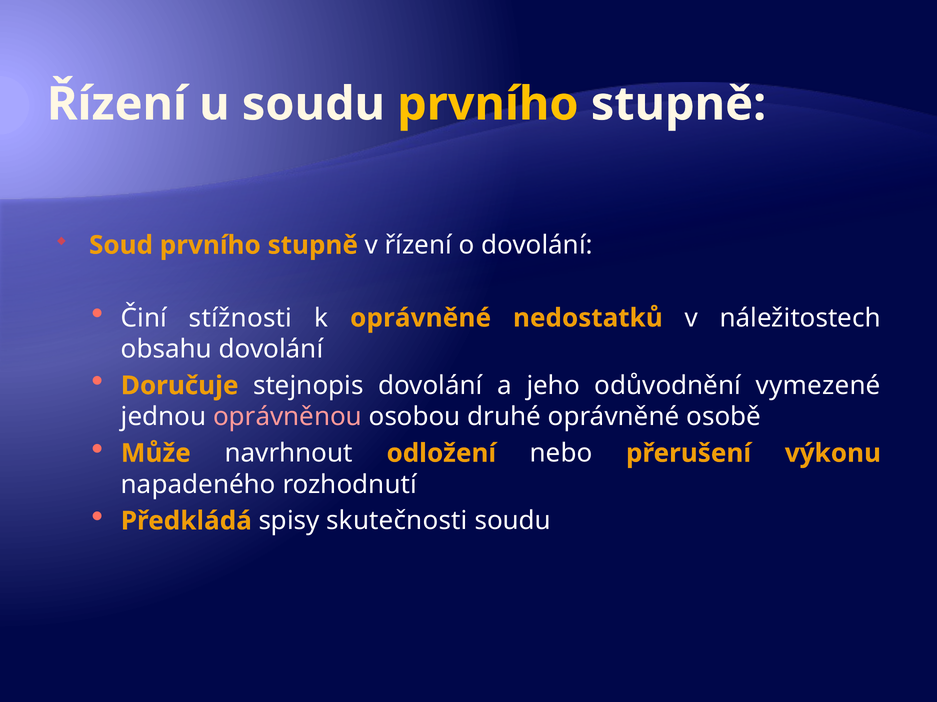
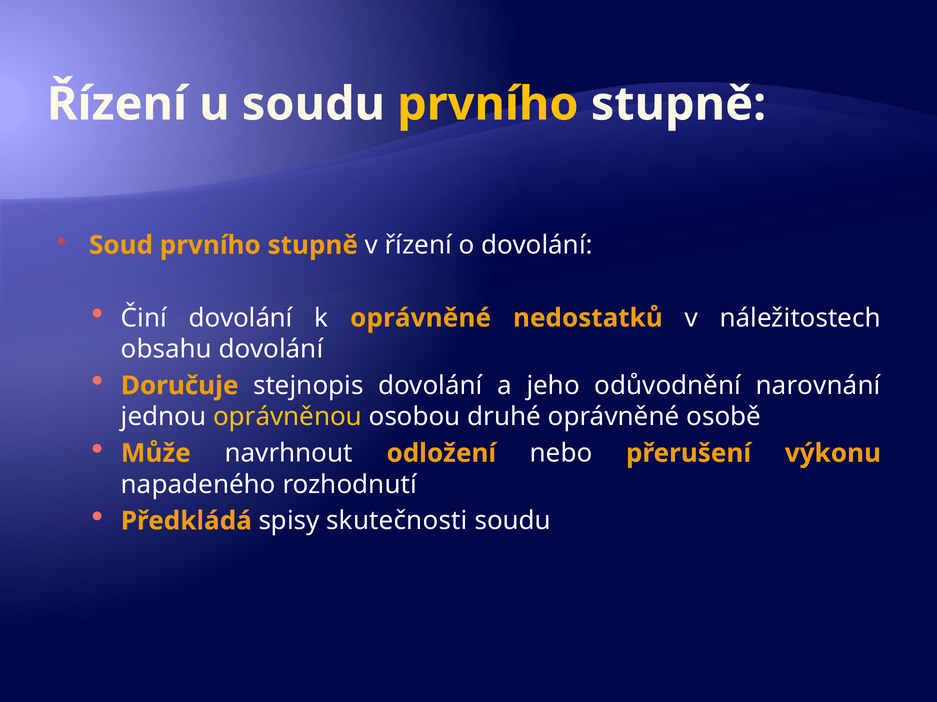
Činí stížnosti: stížnosti -> dovolání
vymezené: vymezené -> narovnání
oprávněnou colour: pink -> yellow
